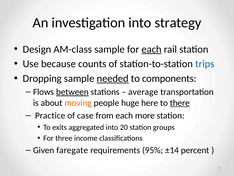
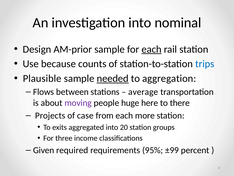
strategy: strategy -> nominal
AM-class: AM-class -> AM-prior
Dropping: Dropping -> Plausible
components: components -> aggregation
between underline: present -> none
moving colour: orange -> purple
there underline: present -> none
Practice: Practice -> Projects
faregate: faregate -> required
±14: ±14 -> ±99
